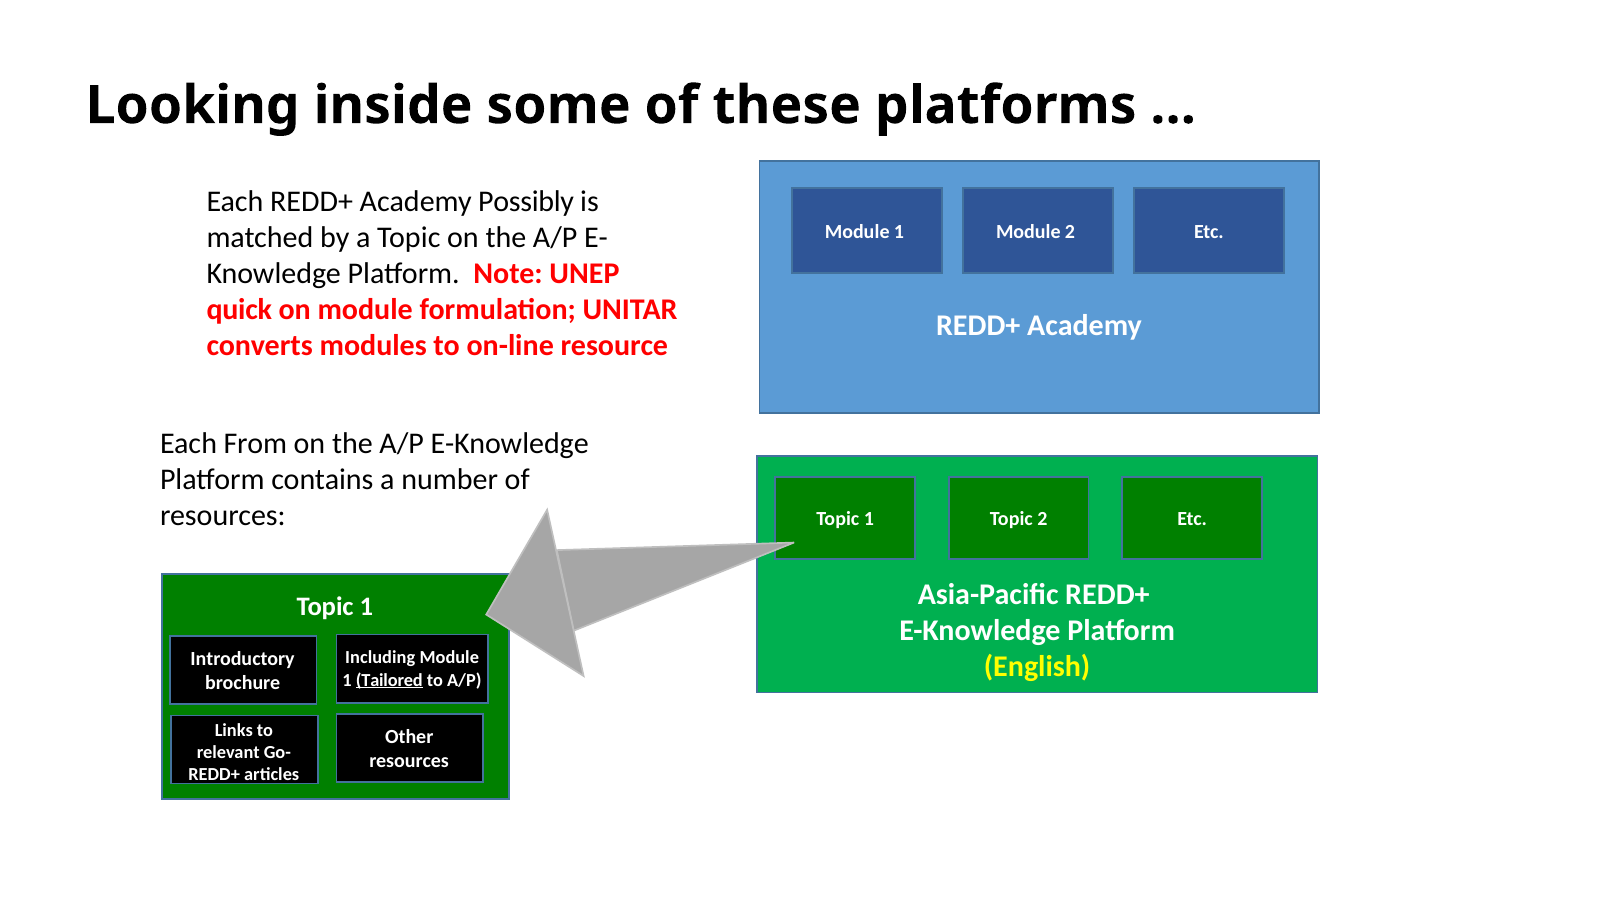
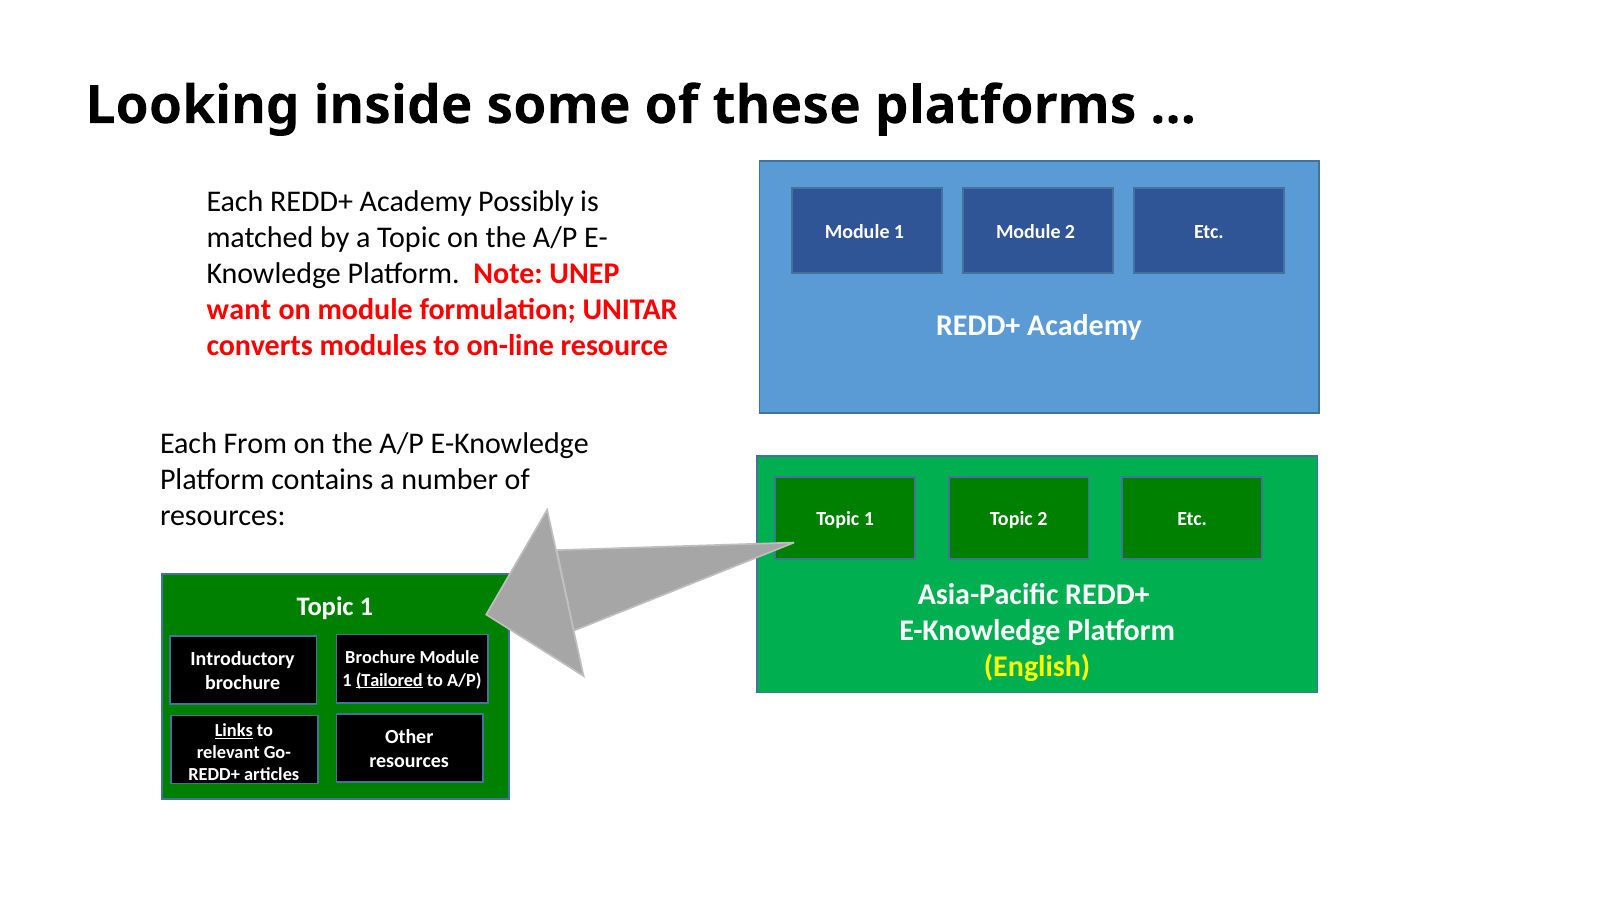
quick: quick -> want
Including at (380, 658): Including -> Brochure
Links underline: none -> present
